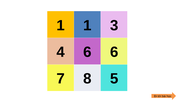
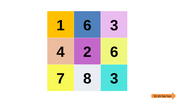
1 1: 1 -> 6
4 6: 6 -> 2
8 5: 5 -> 3
